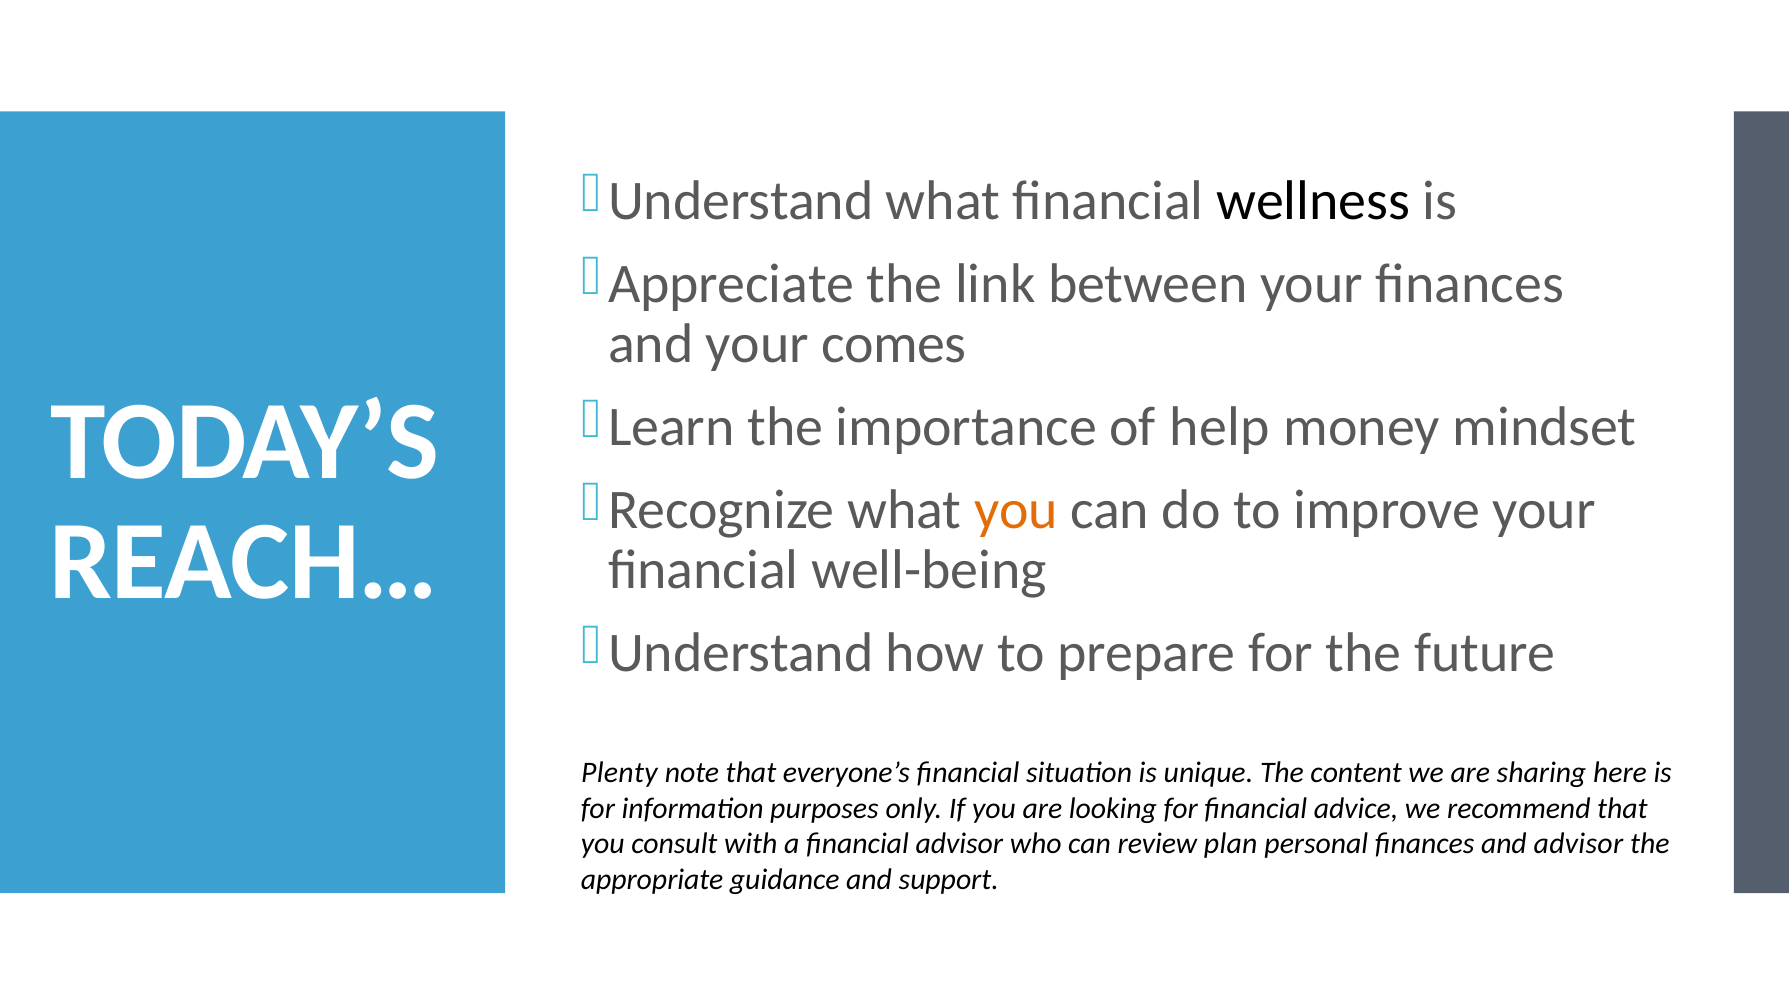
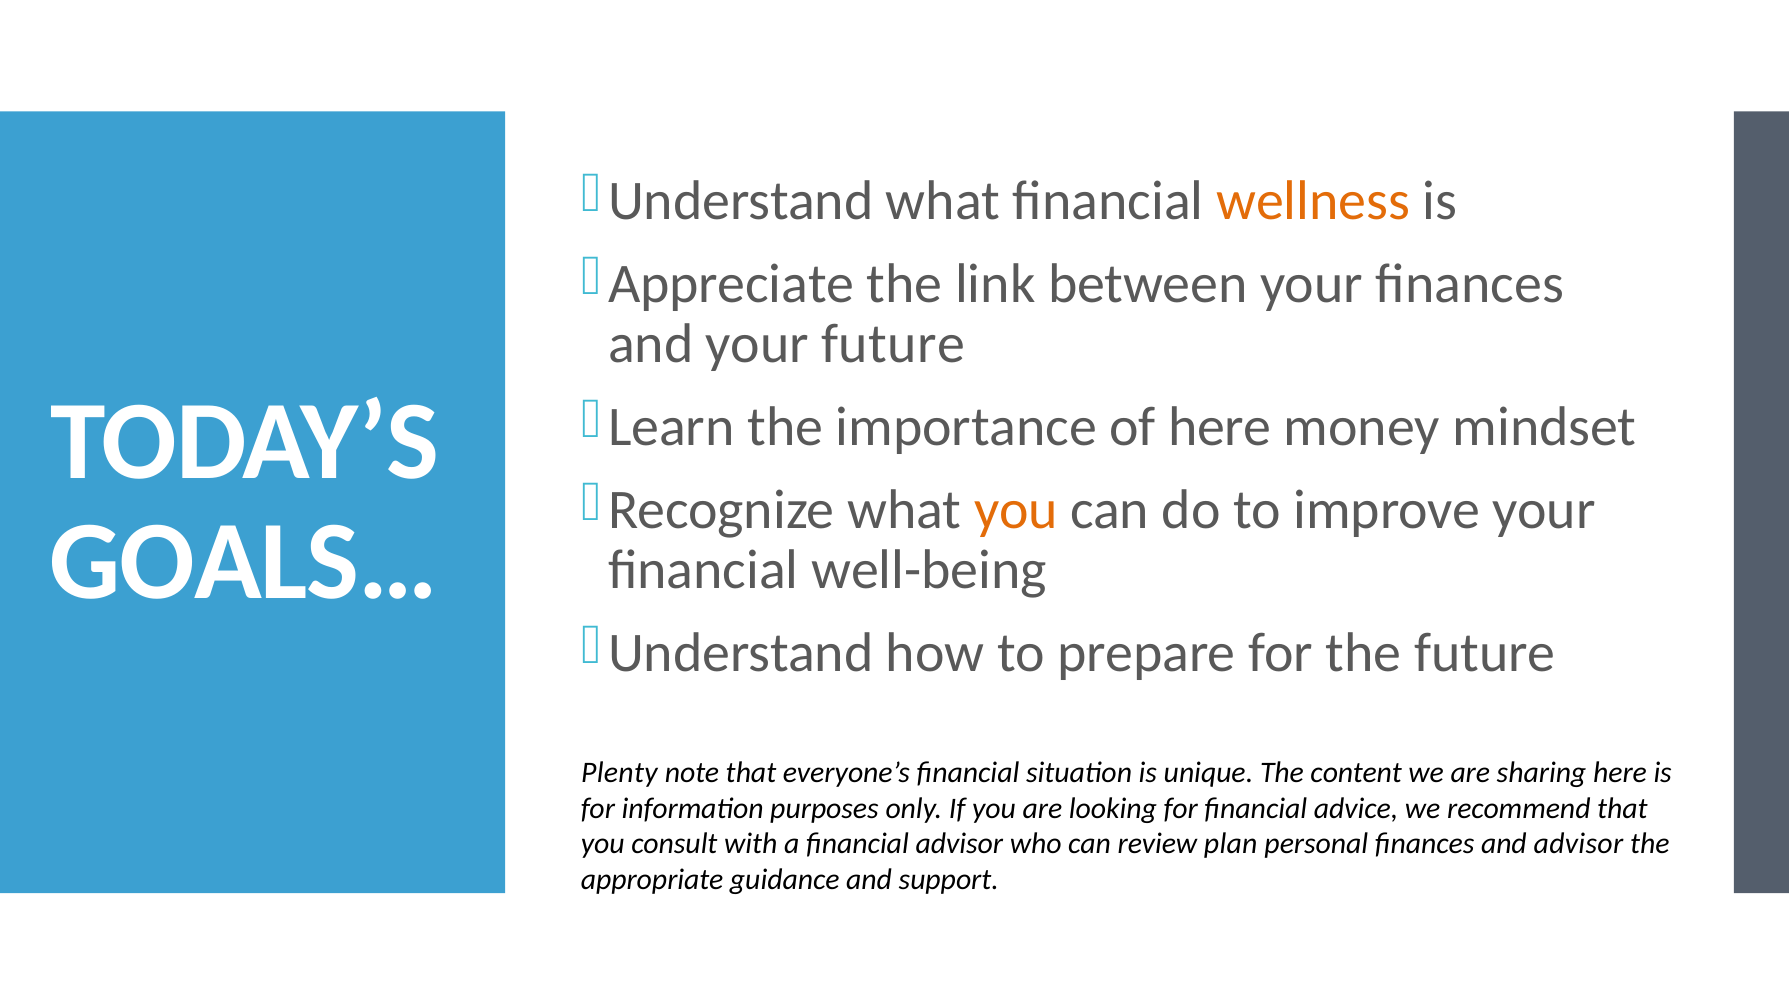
wellness colour: black -> orange
your comes: comes -> future
of help: help -> here
REACH…: REACH… -> GOALS…
